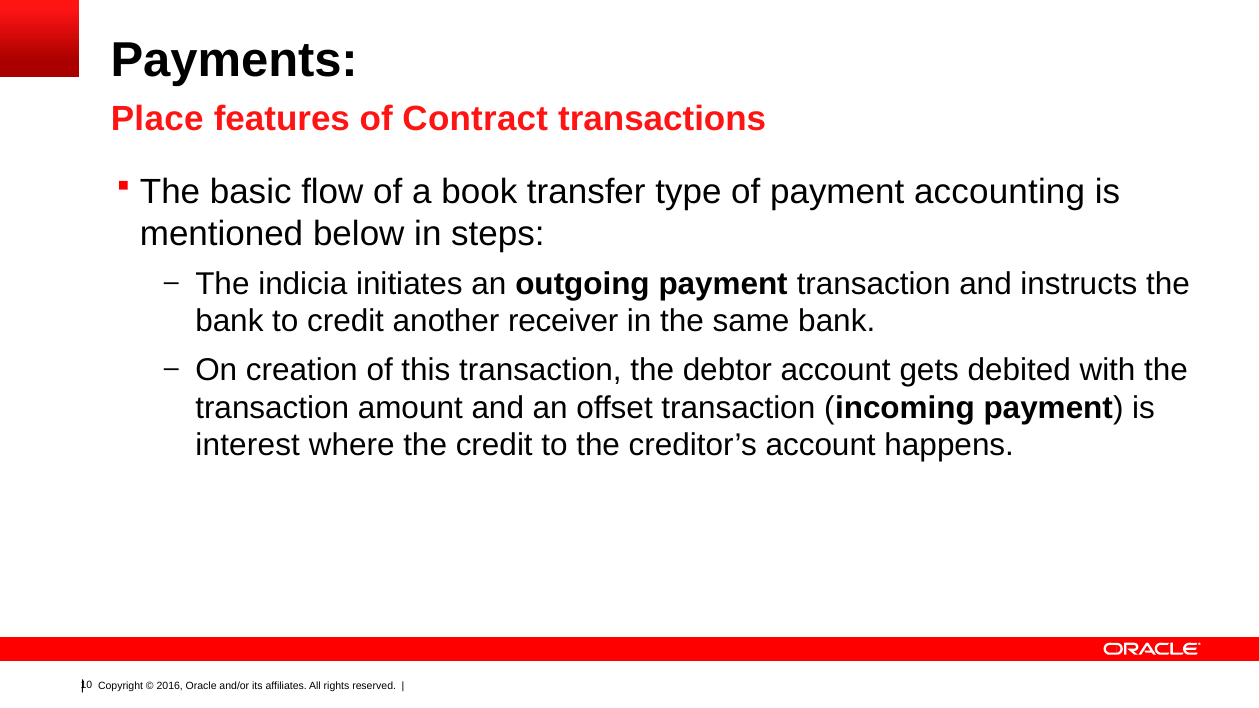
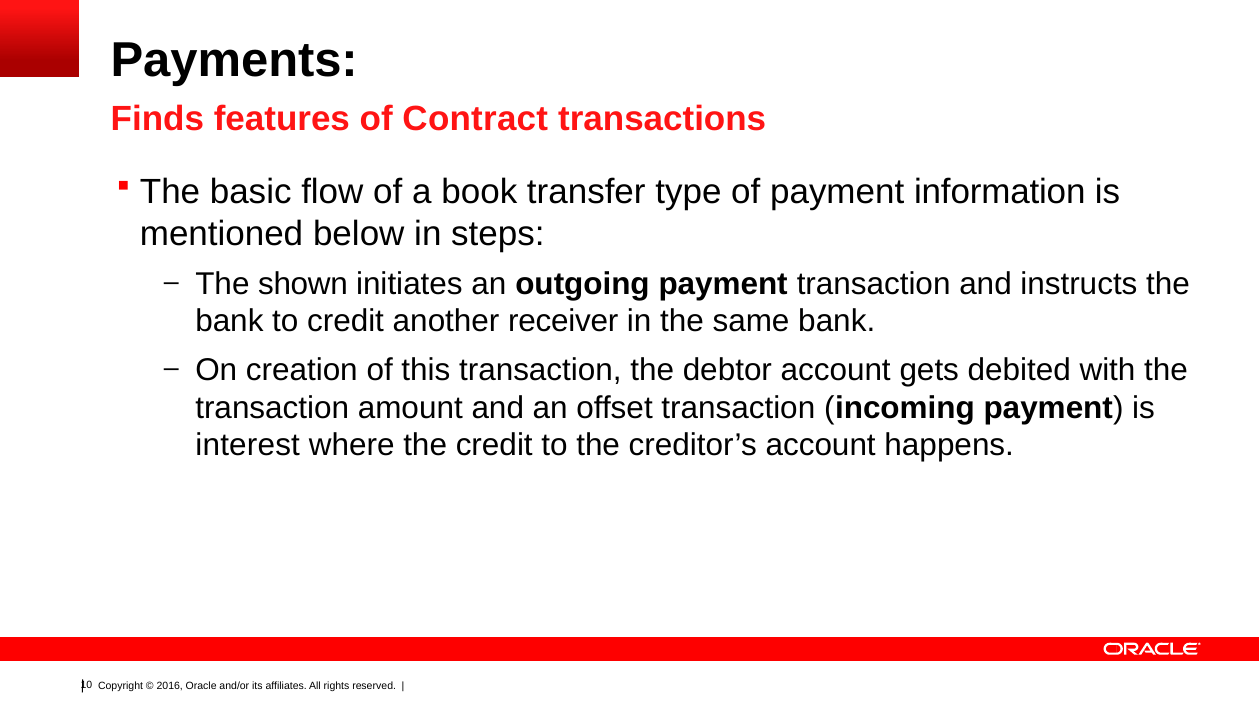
Place: Place -> Finds
accounting: accounting -> information
indicia: indicia -> shown
